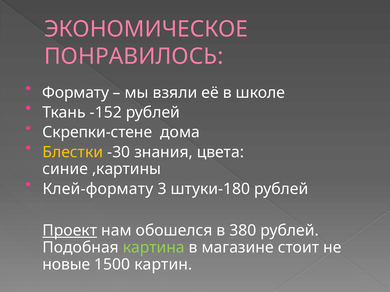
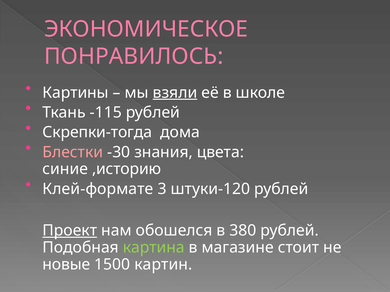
Формату: Формату -> Картины
взяли underline: none -> present
-152: -152 -> -115
Скрепки-стене: Скрепки-стене -> Скрепки-тогда
Блестки colour: yellow -> pink
,картины: ,картины -> ,историю
Клей-формату: Клей-формату -> Клей-формате
штуки-180: штуки-180 -> штуки-120
